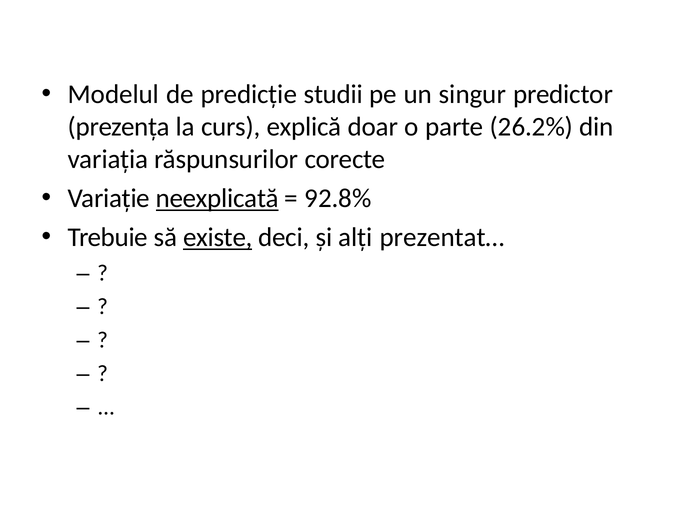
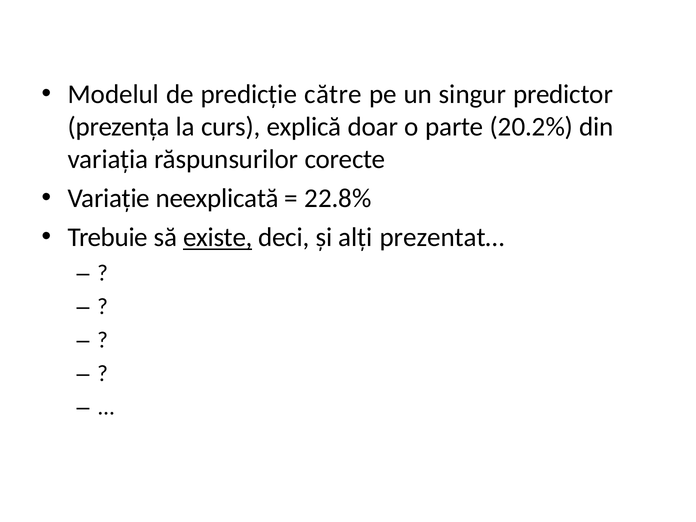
studii: studii -> către
26.2%: 26.2% -> 20.2%
neexplicată underline: present -> none
92.8%: 92.8% -> 22.8%
